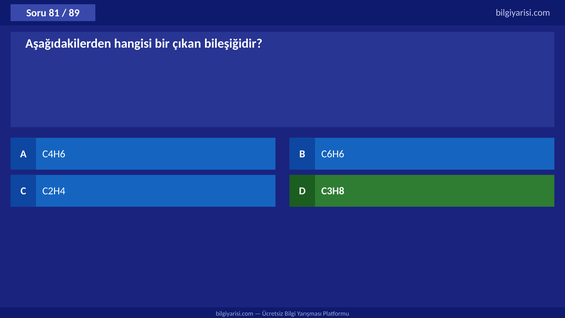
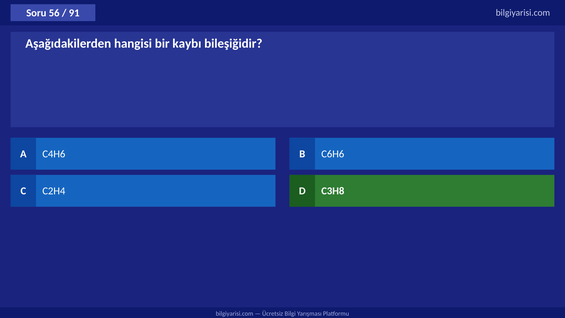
81: 81 -> 56
89: 89 -> 91
çıkan: çıkan -> kaybı
